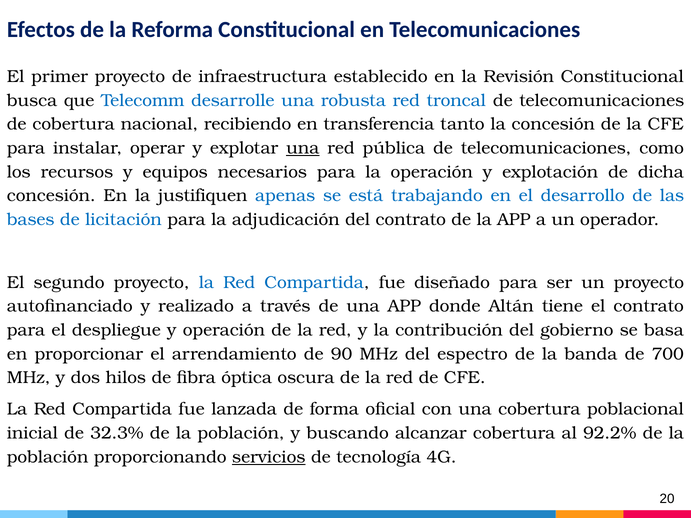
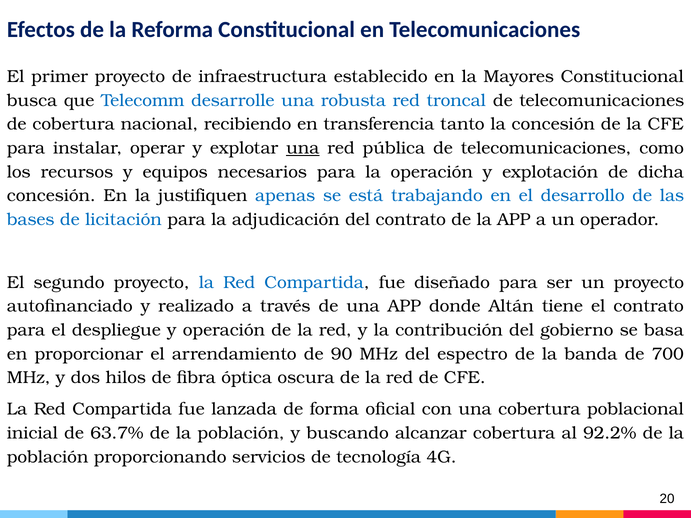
Revisión: Revisión -> Mayores
32.3%: 32.3% -> 63.7%
servicios underline: present -> none
